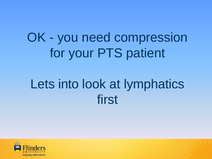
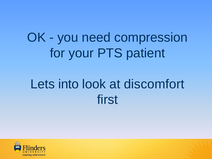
lymphatics: lymphatics -> discomfort
